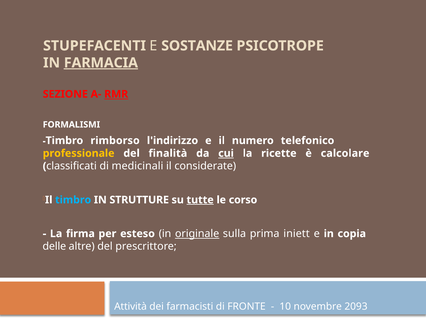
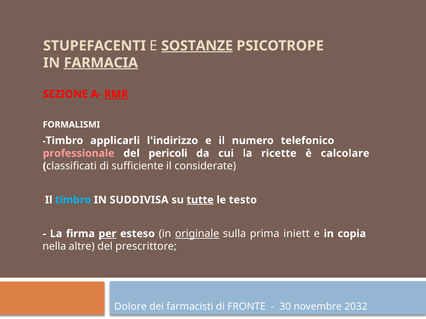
SOSTANZE underline: none -> present
rimborso: rimborso -> applicarli
professionale colour: yellow -> pink
finalità: finalità -> pericoli
cui underline: present -> none
medicinali: medicinali -> sufficiente
STRUTTURE: STRUTTURE -> SUDDIVISA
corso: corso -> testo
per underline: none -> present
delle: delle -> nella
Attività: Attività -> Dolore
10: 10 -> 30
2093: 2093 -> 2032
